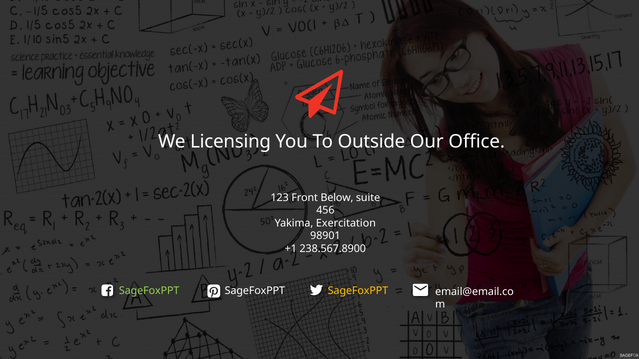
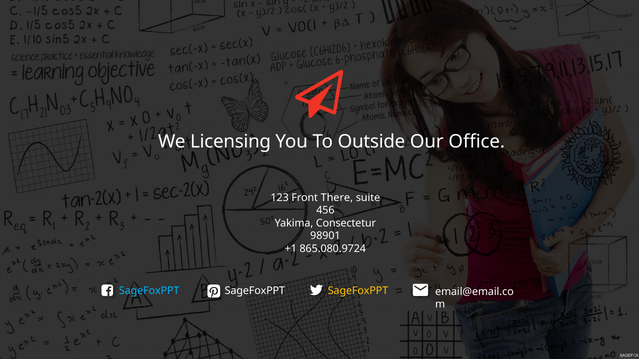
Below: Below -> There
Exercitation: Exercitation -> Consectetur
238.567.8900: 238.567.8900 -> 865.080.9724
SageFoxPPT at (149, 291) colour: light green -> light blue
